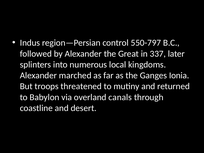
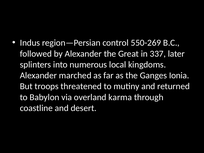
550-797: 550-797 -> 550-269
canals: canals -> karma
